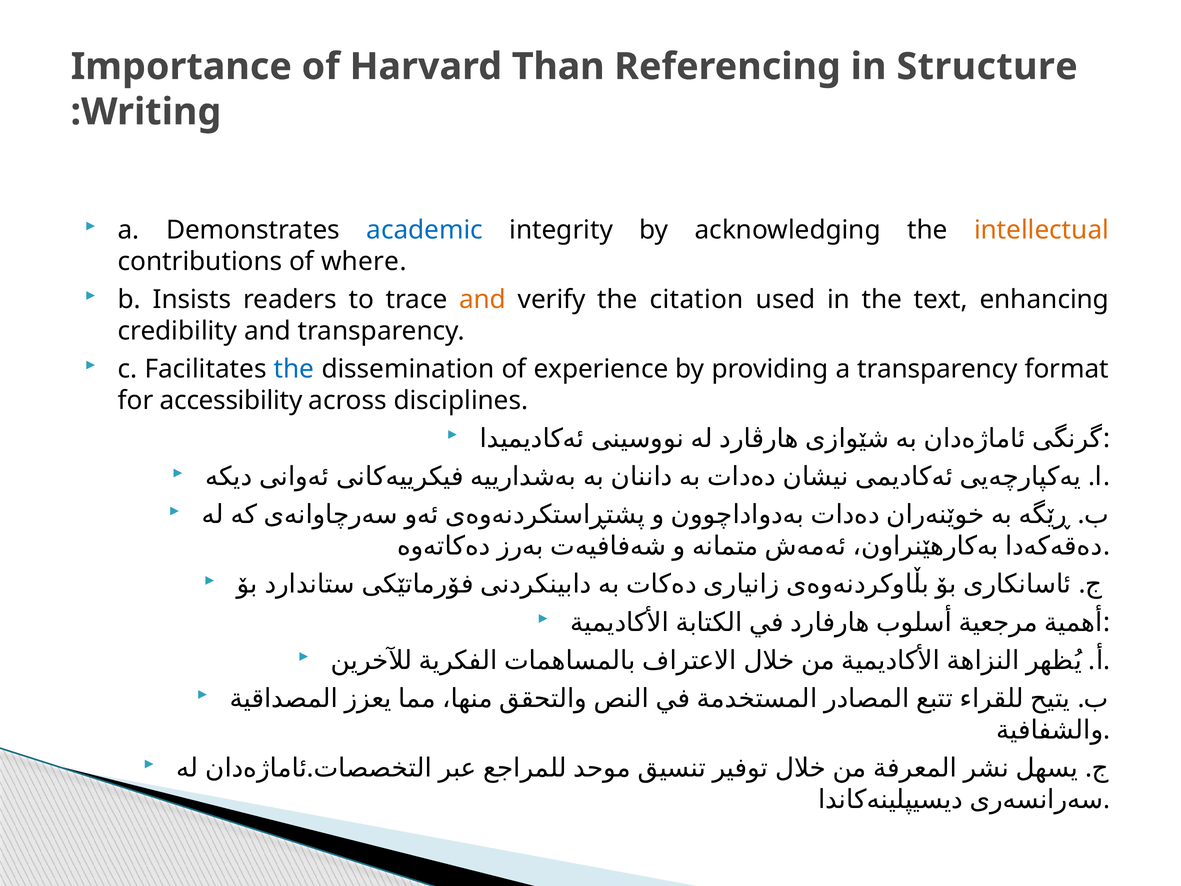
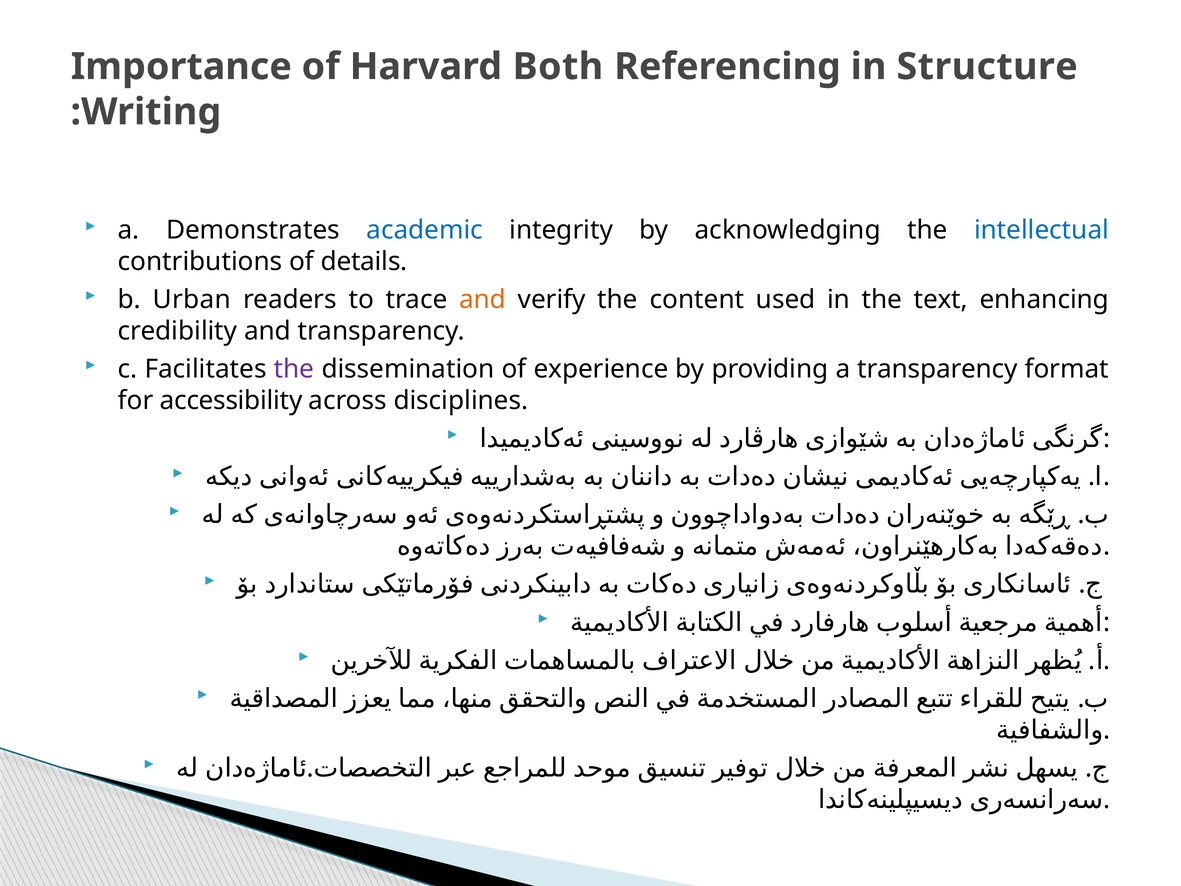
Than: Than -> Both
intellectual colour: orange -> blue
where: where -> details
Insists: Insists -> Urban
citation: citation -> content
the at (294, 369) colour: blue -> purple
